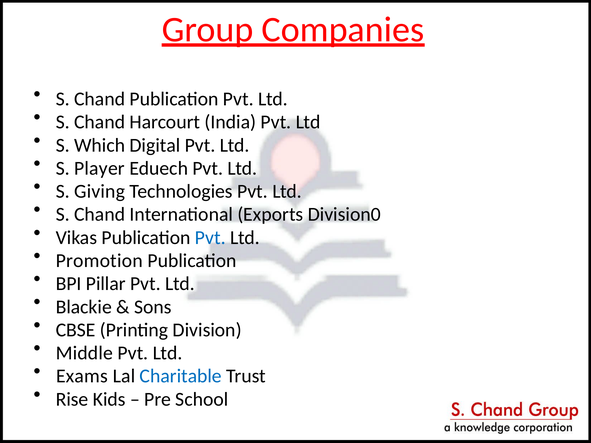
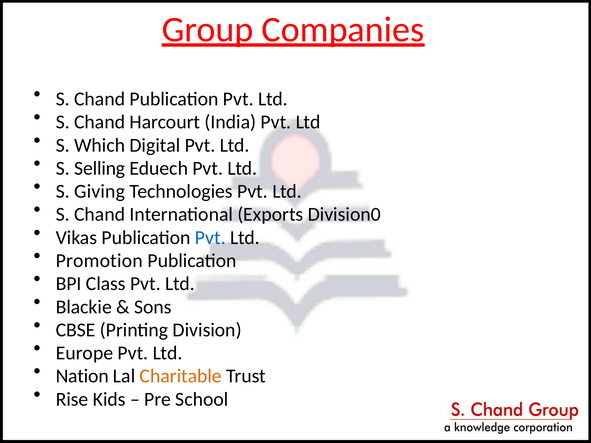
Player: Player -> Selling
Pillar: Pillar -> Class
Middle: Middle -> Europe
Exams: Exams -> Nation
Charitable colour: blue -> orange
